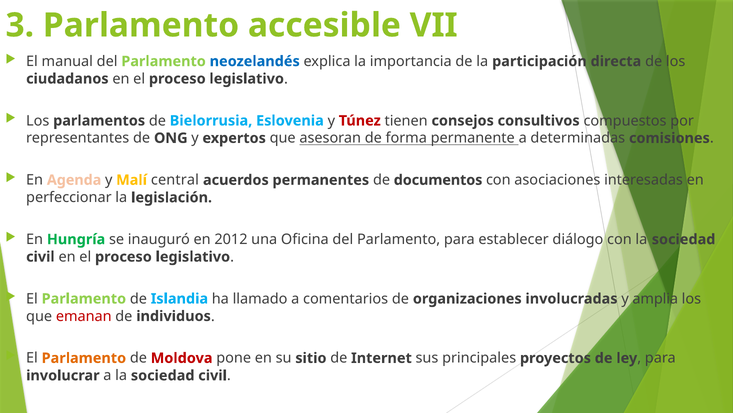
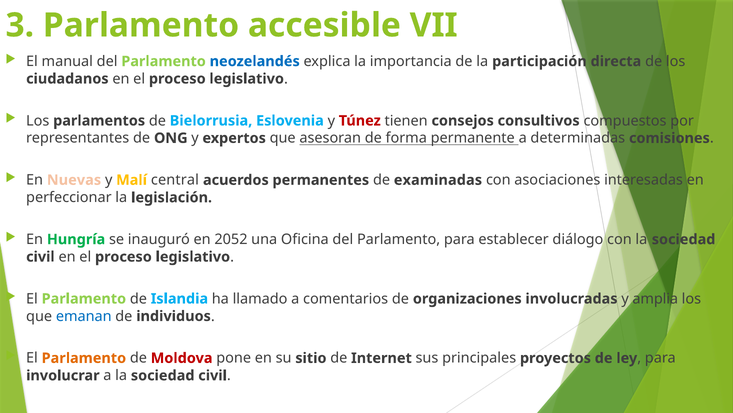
Agenda: Agenda -> Nuevas
documentos: documentos -> examinadas
2012: 2012 -> 2052
emanan colour: red -> blue
